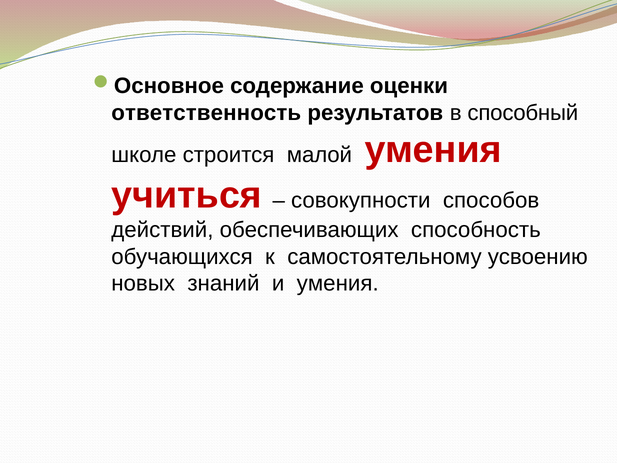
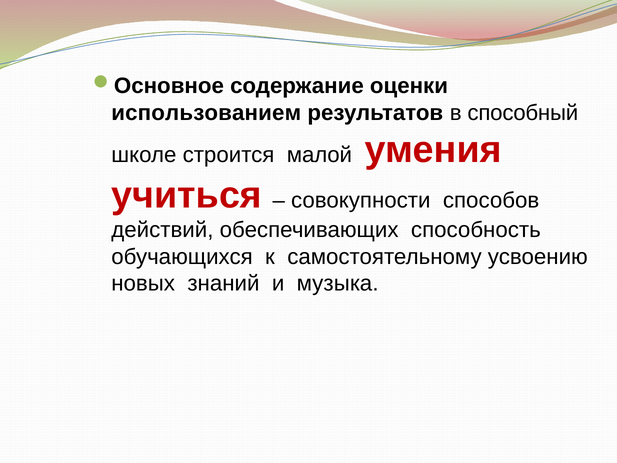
ответственность: ответственность -> использованием
и умения: умения -> музыка
